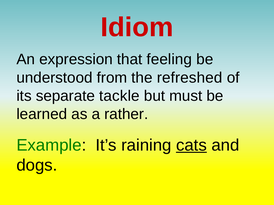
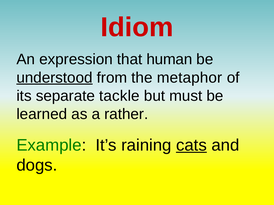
feeling: feeling -> human
understood underline: none -> present
refreshed: refreshed -> metaphor
